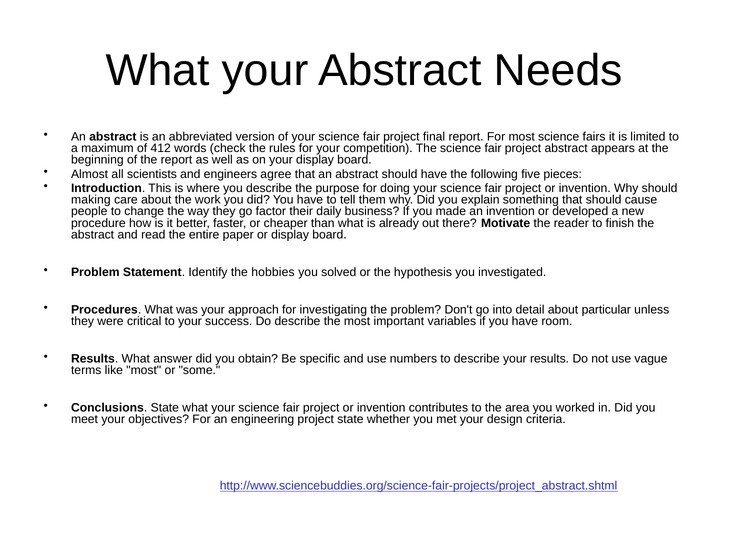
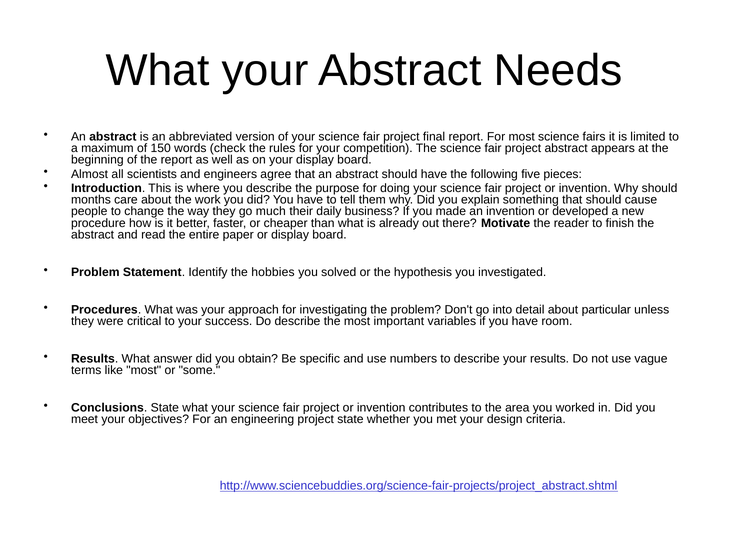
412: 412 -> 150
making: making -> months
factor: factor -> much
